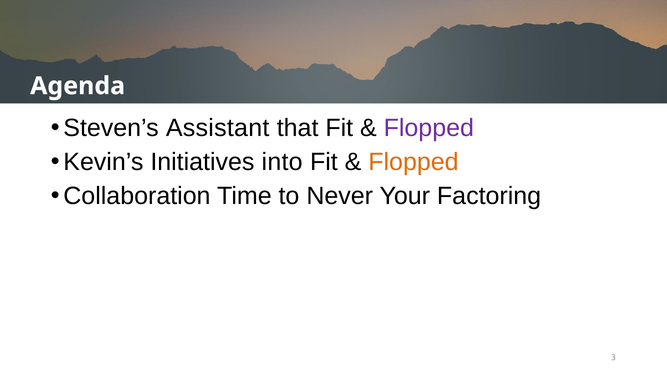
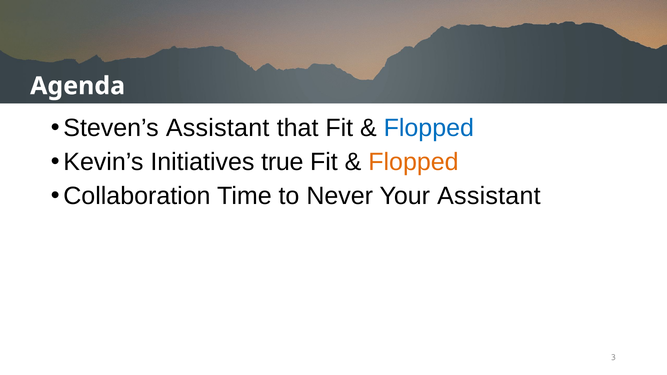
Flopped at (429, 128) colour: purple -> blue
into: into -> true
Your Factoring: Factoring -> Assistant
